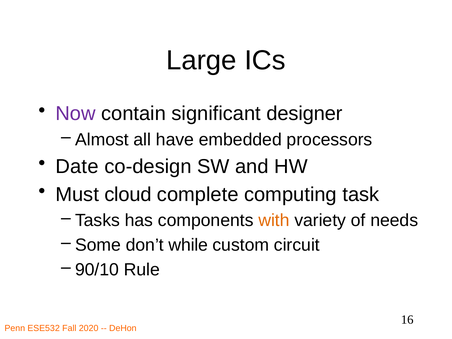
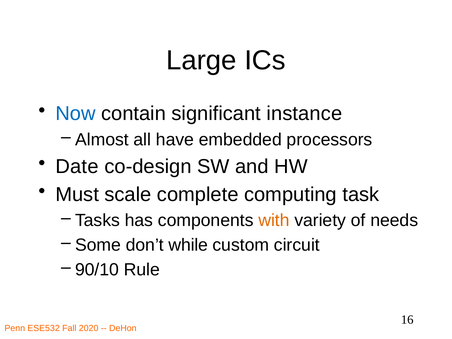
Now colour: purple -> blue
designer: designer -> instance
cloud: cloud -> scale
